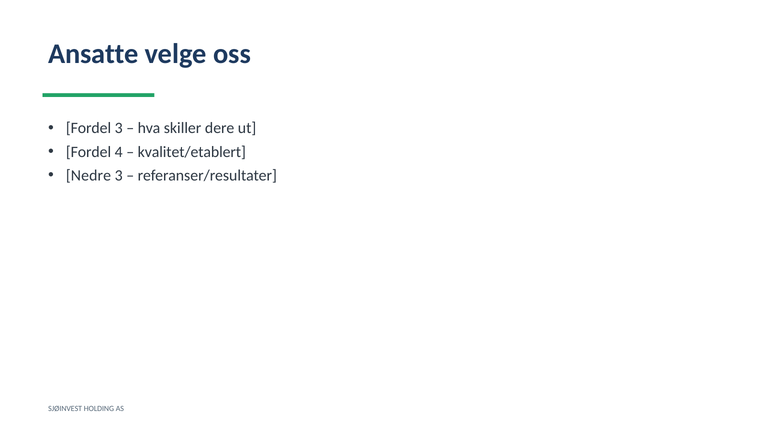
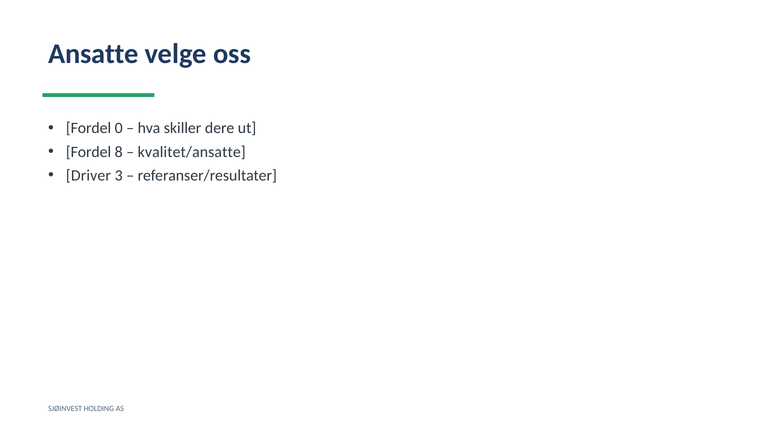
Fordel 3: 3 -> 0
4: 4 -> 8
kvalitet/etablert: kvalitet/etablert -> kvalitet/ansatte
Nedre: Nedre -> Driver
